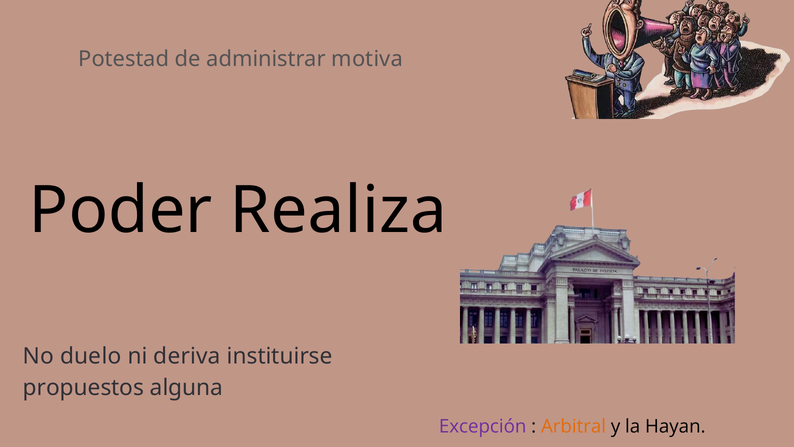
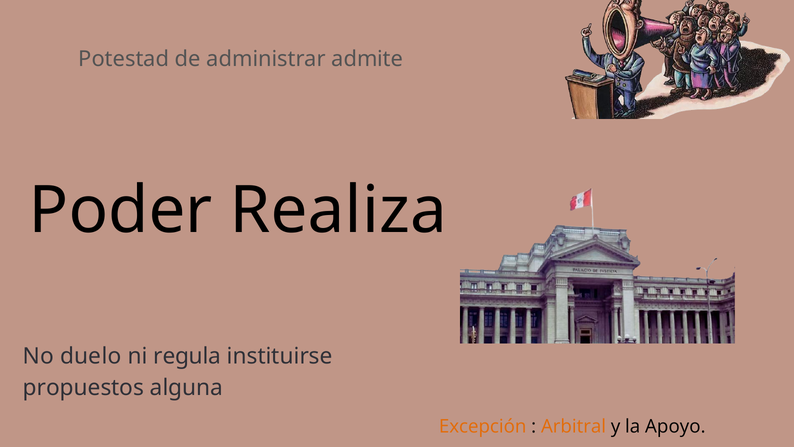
motiva: motiva -> admite
deriva: deriva -> regula
Excepción colour: purple -> orange
Hayan: Hayan -> Apoyo
